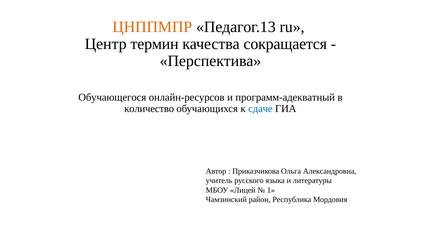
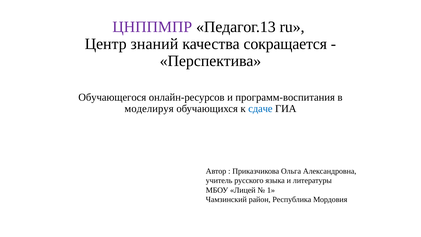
ЦНППМПР colour: orange -> purple
термин: термин -> знаний
программ-адекватный: программ-адекватный -> программ-воспитания
количество: количество -> моделируя
